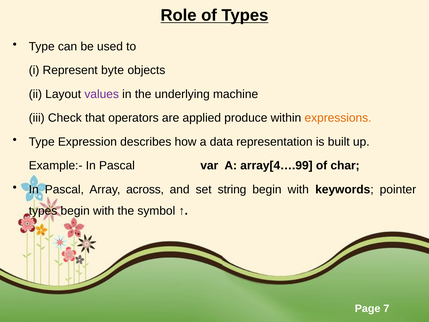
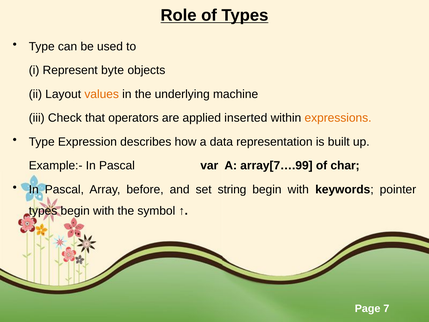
values colour: purple -> orange
produce: produce -> inserted
array[4….99: array[4….99 -> array[7….99
across: across -> before
